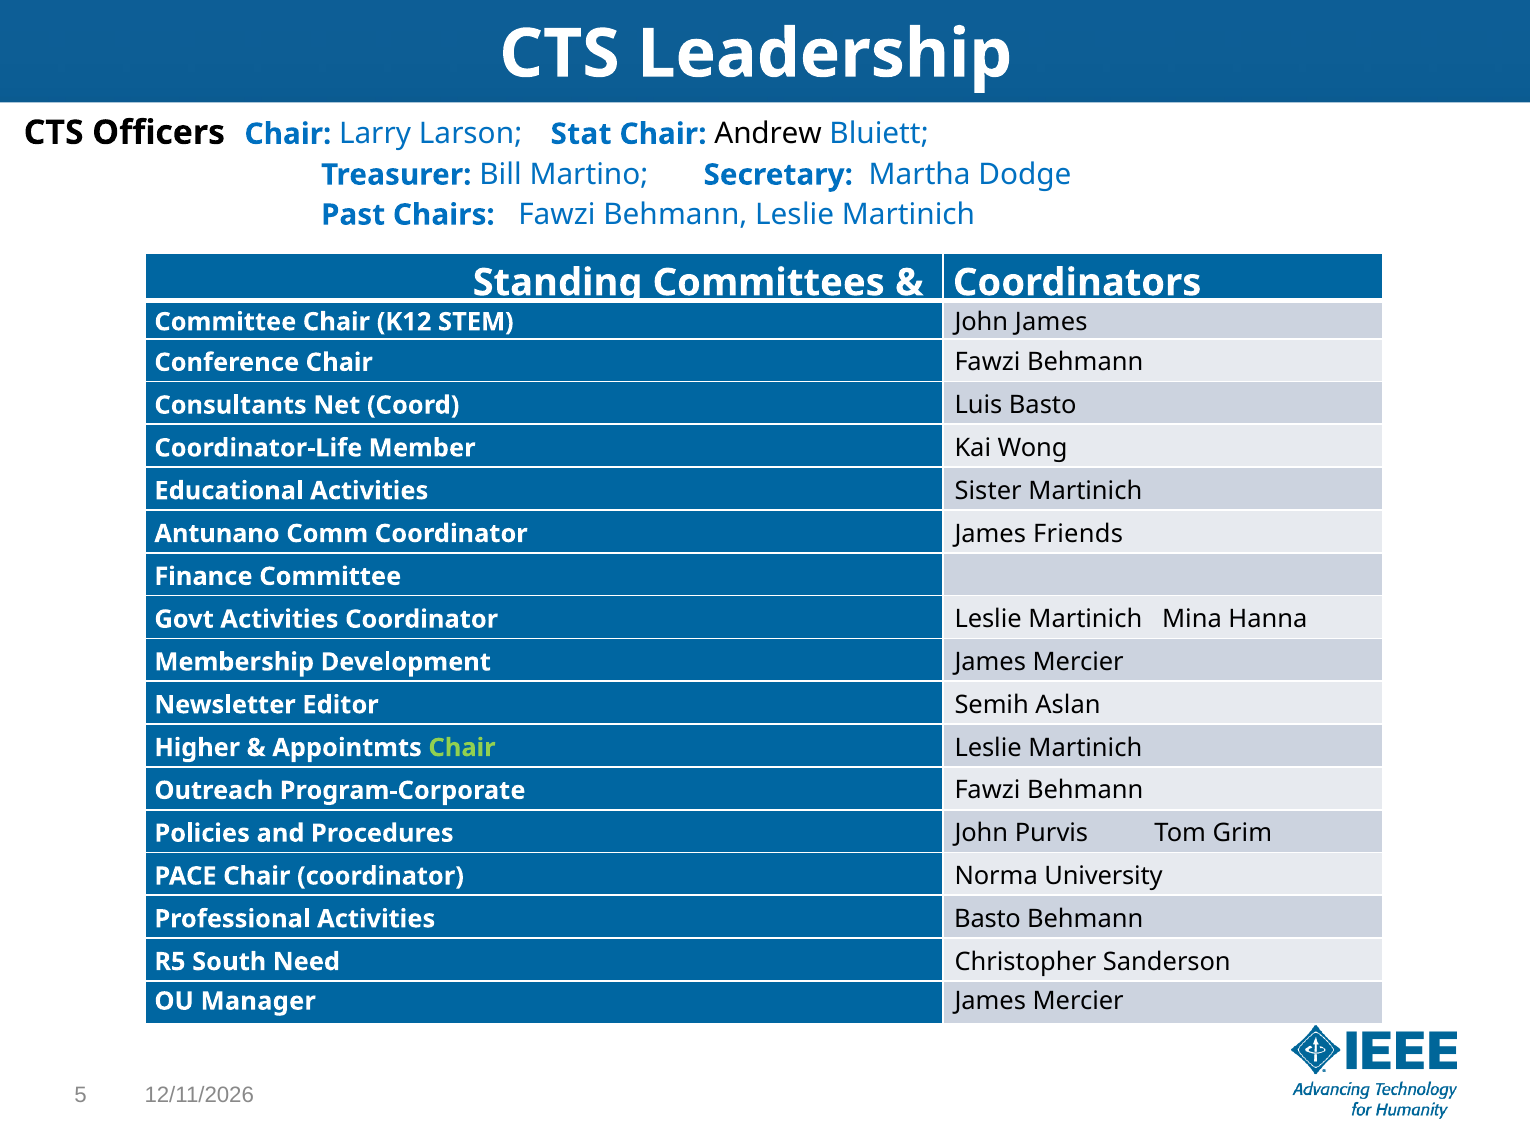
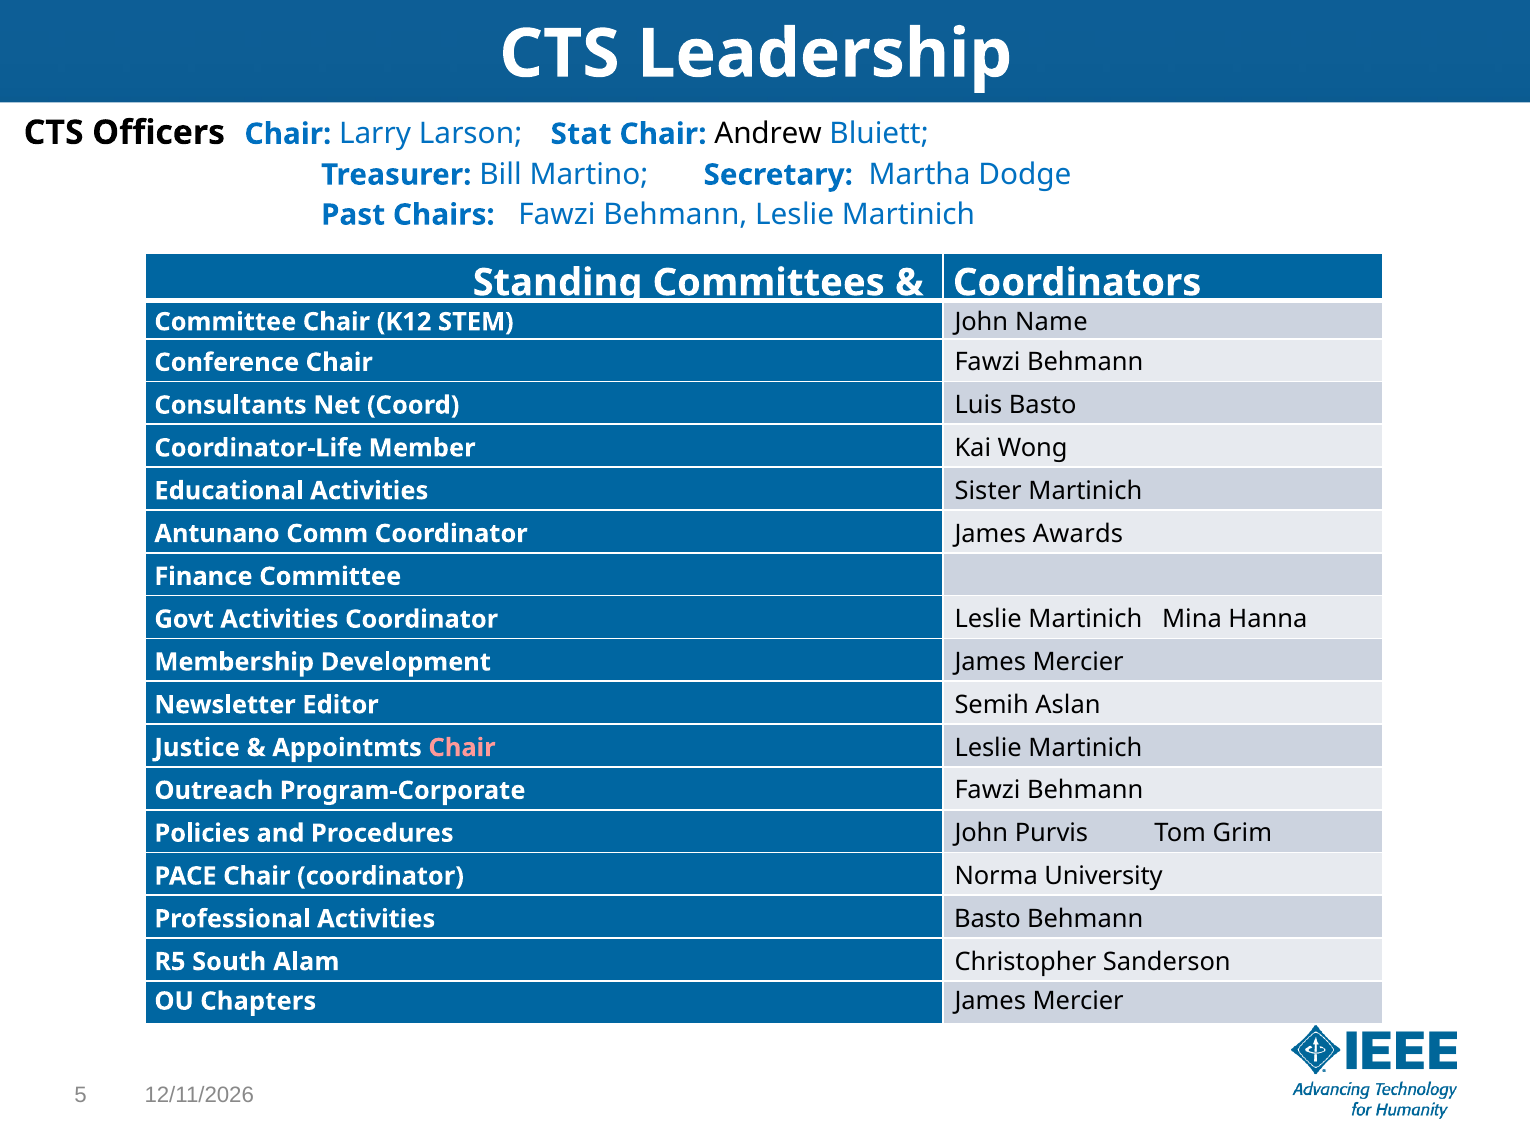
John James: James -> Name
Friends: Friends -> Awards
Higher: Higher -> Justice
Chair at (462, 748) colour: light green -> pink
Need: Need -> Alam
Manager: Manager -> Chapters
